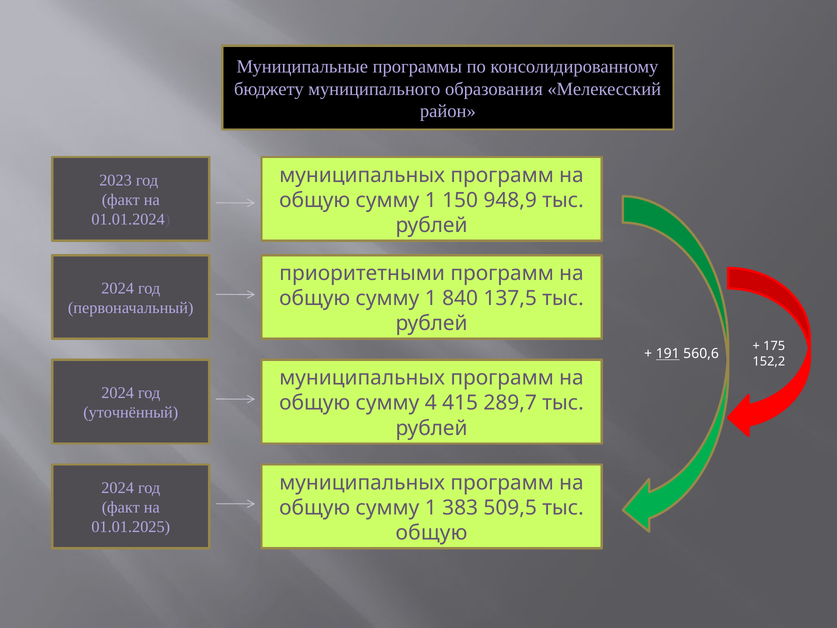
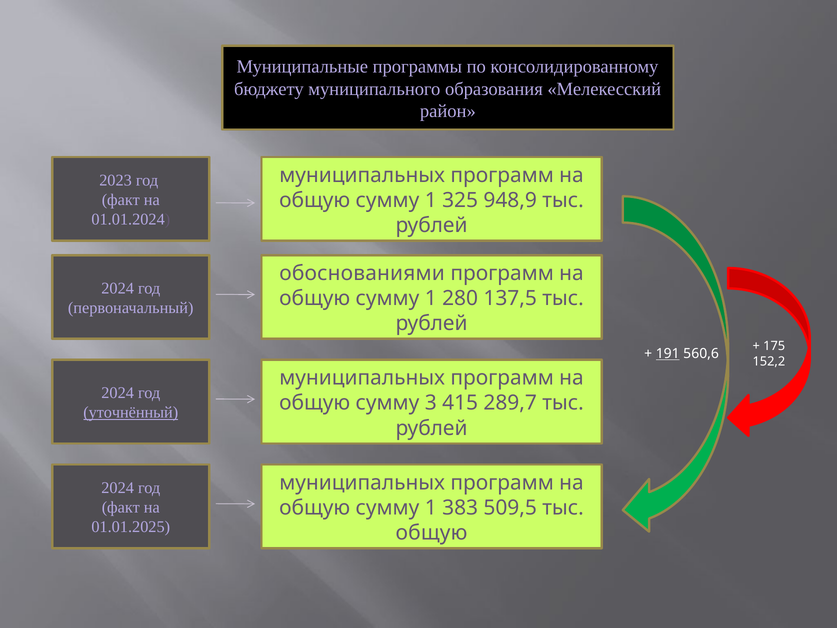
150: 150 -> 325
приоритетными: приоритетными -> обоснованиями
840: 840 -> 280
4: 4 -> 3
уточнённый underline: none -> present
